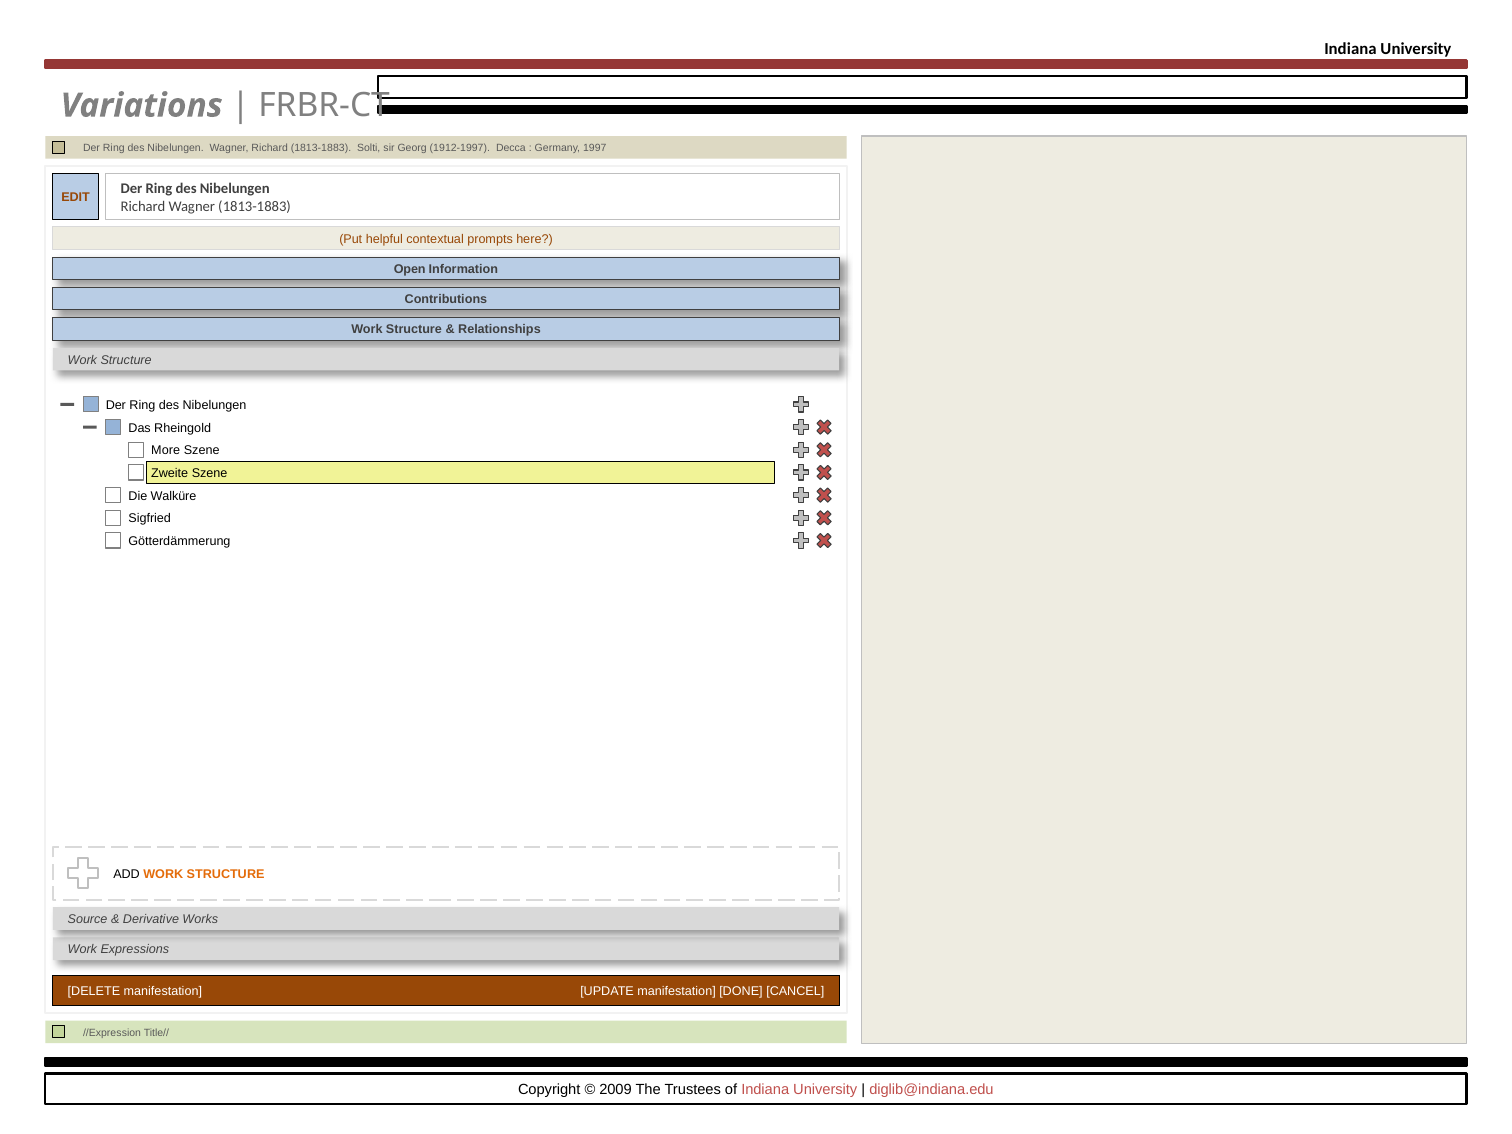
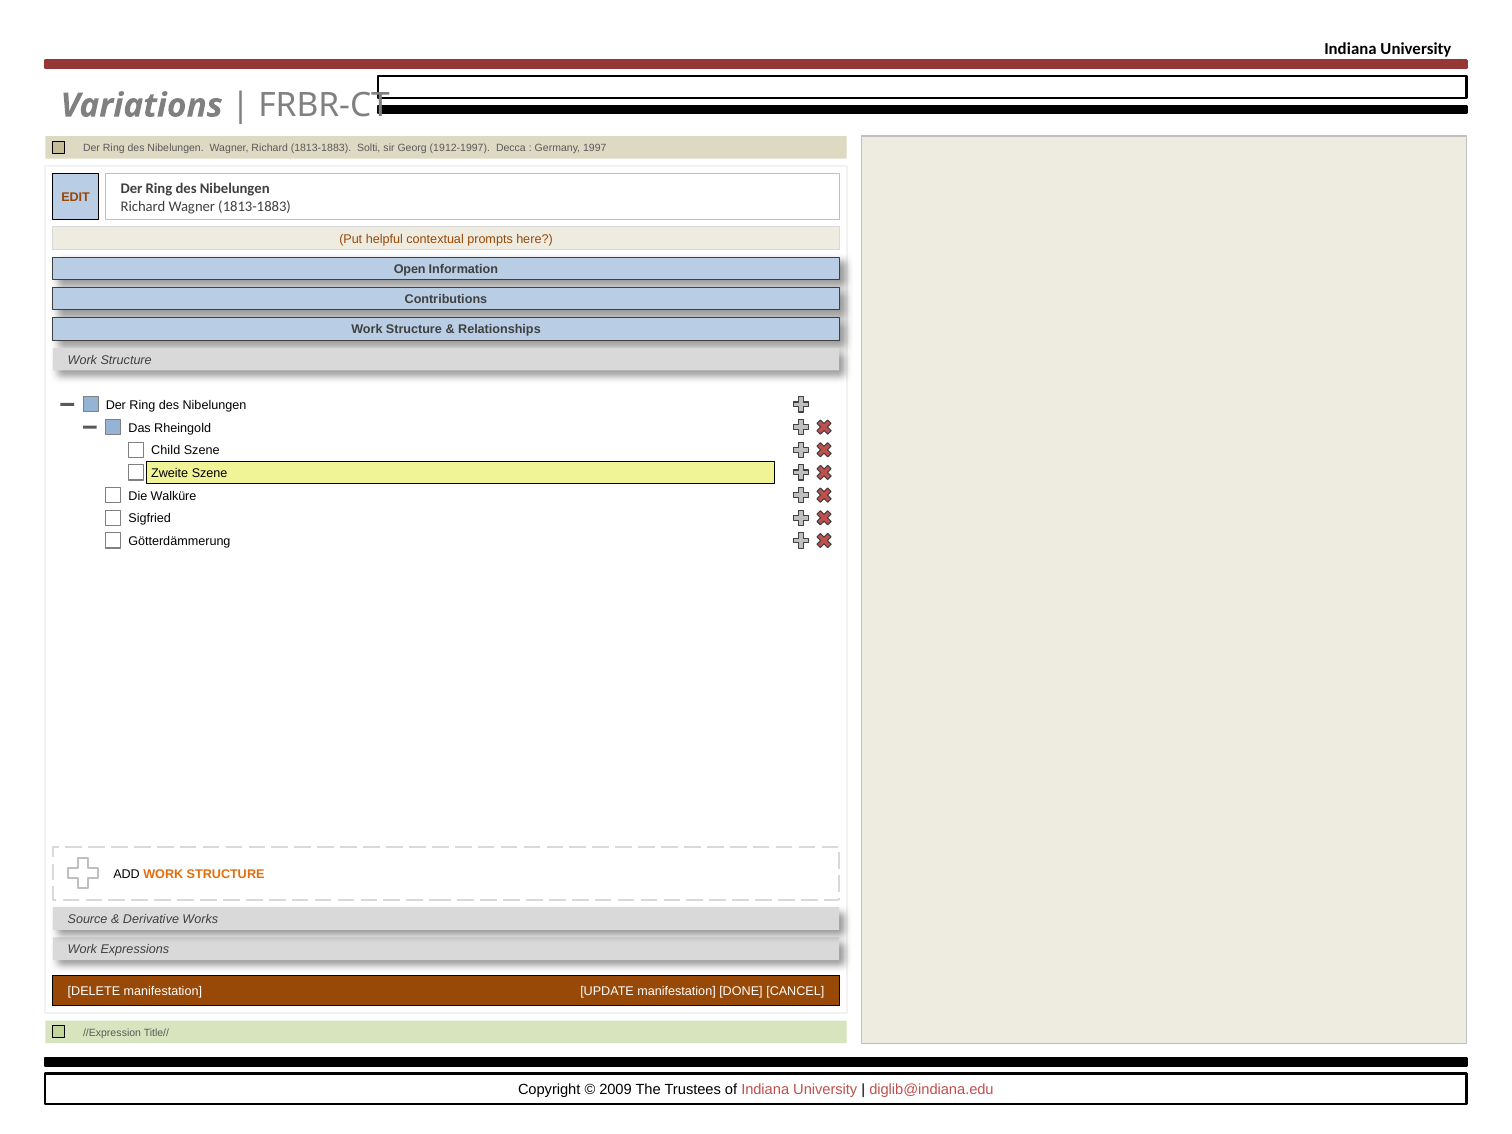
More at (166, 451): More -> Child
